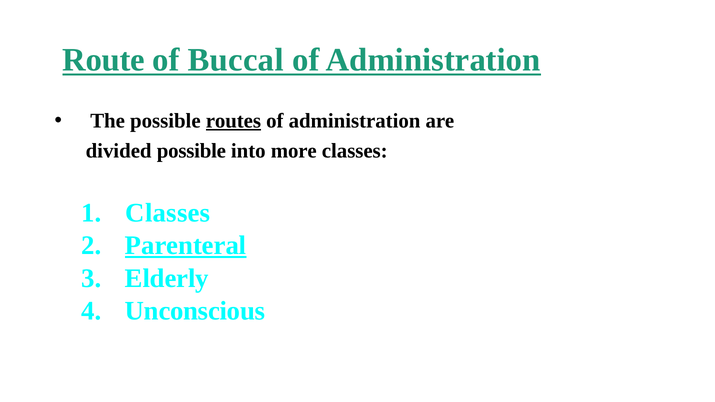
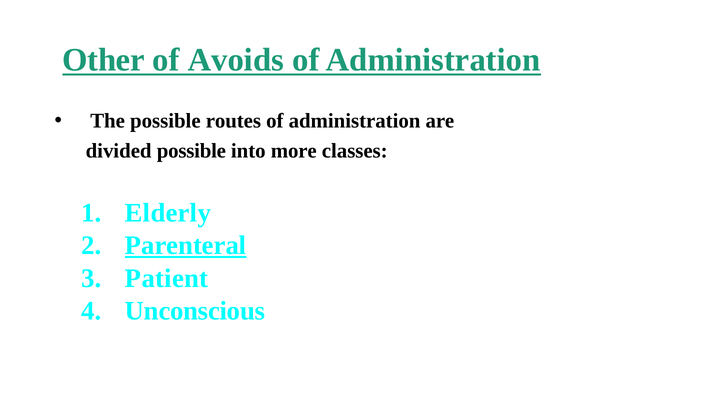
Route: Route -> Other
Buccal: Buccal -> Avoids
routes underline: present -> none
Classes at (168, 213): Classes -> Elderly
Elderly: Elderly -> Patient
